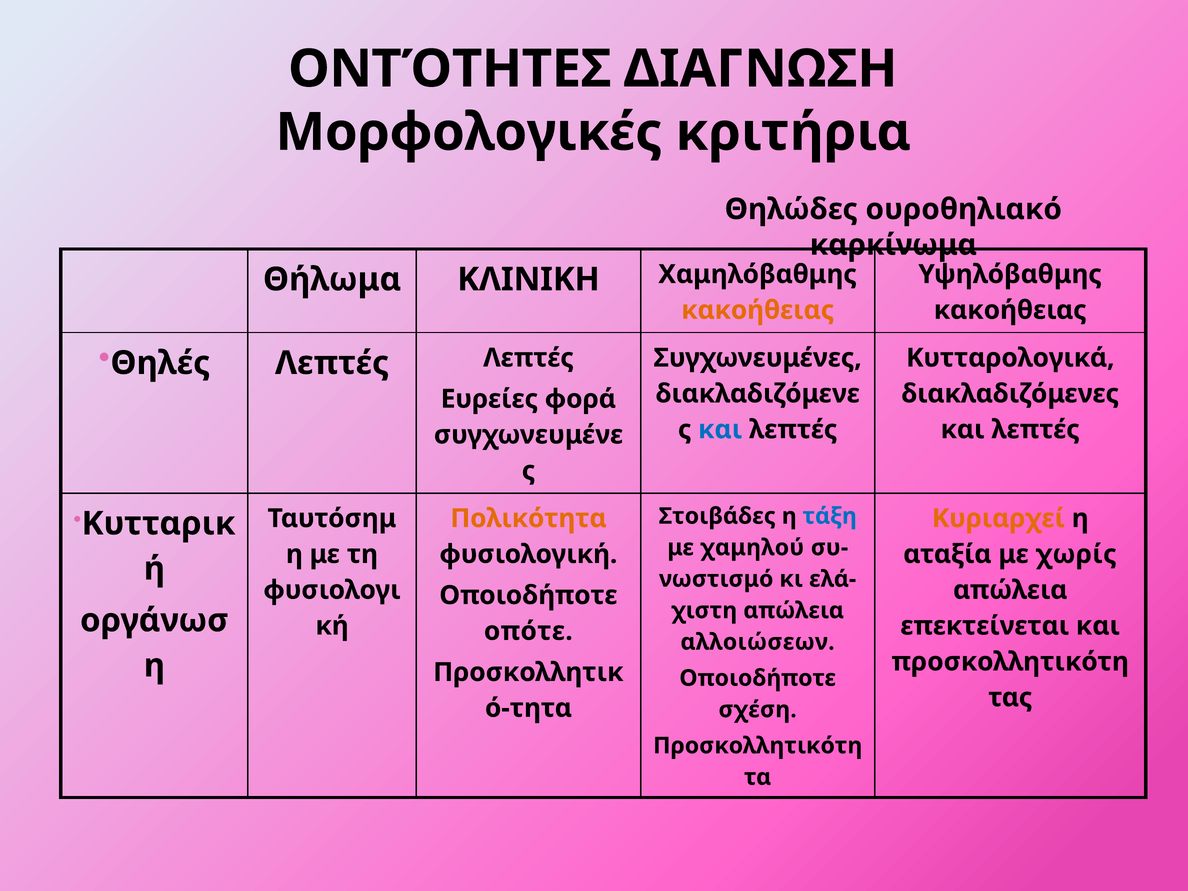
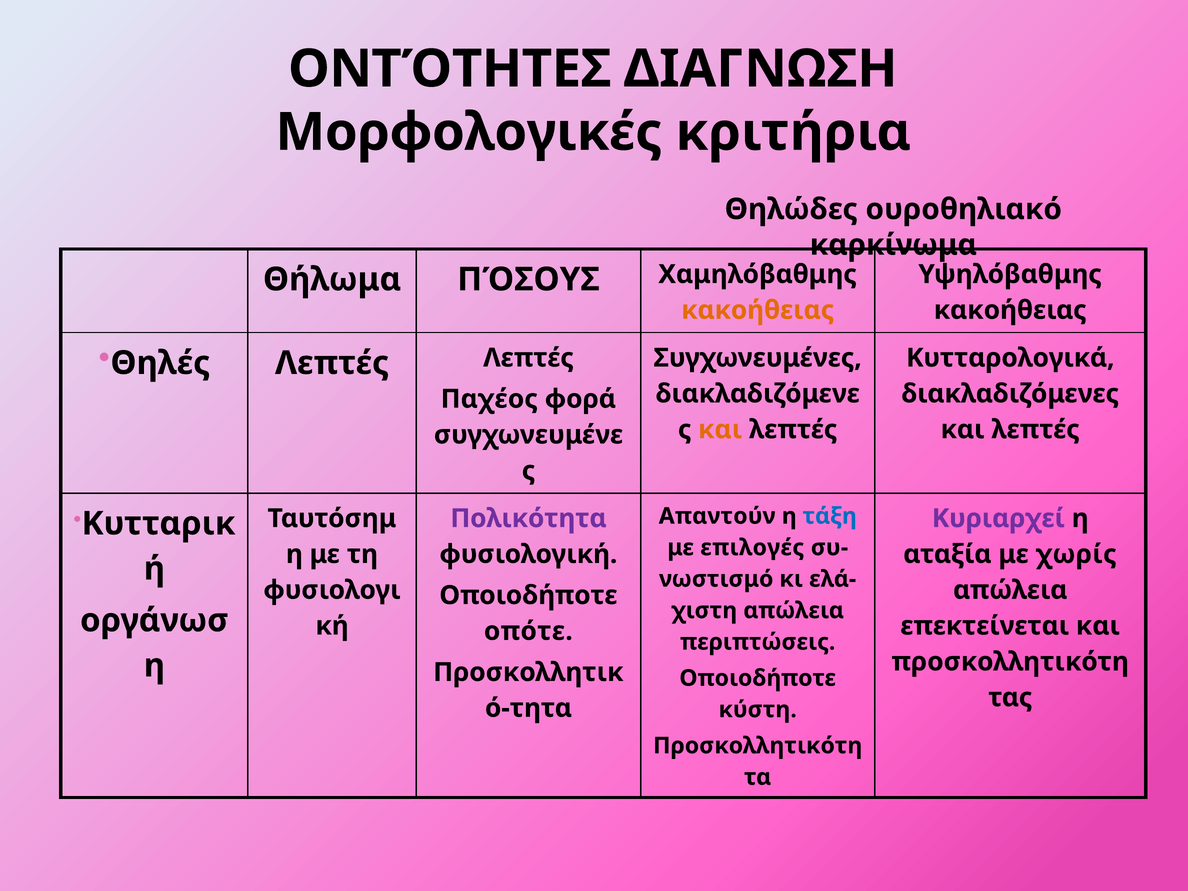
ΚΛΙΝΙΚΗ: ΚΛΙΝΙΚΗ -> ΠΌΣΟΥΣ
Ευρείες: Ευρείες -> Παχέος
και at (720, 430) colour: blue -> orange
Στοιβάδες: Στοιβάδες -> Απαντούν
Πολικότητα colour: orange -> purple
Κυριαρχεί colour: orange -> purple
χαμηλού: χαμηλού -> επιλογές
αλλοιώσεων: αλλοιώσεων -> περιπτώσεις
σχέση: σχέση -> κύστη
